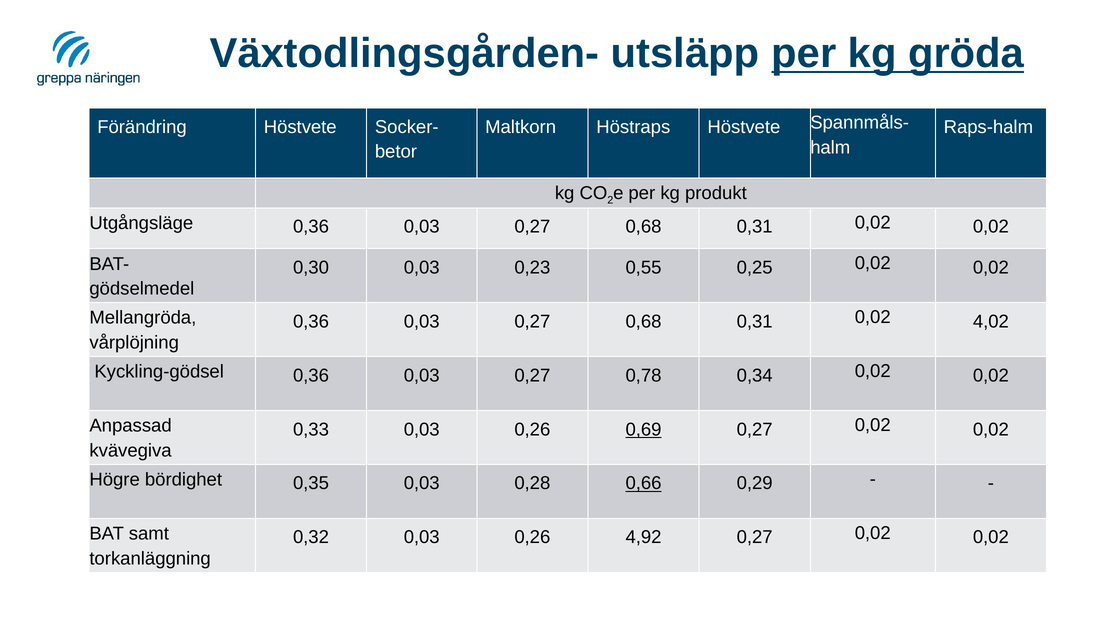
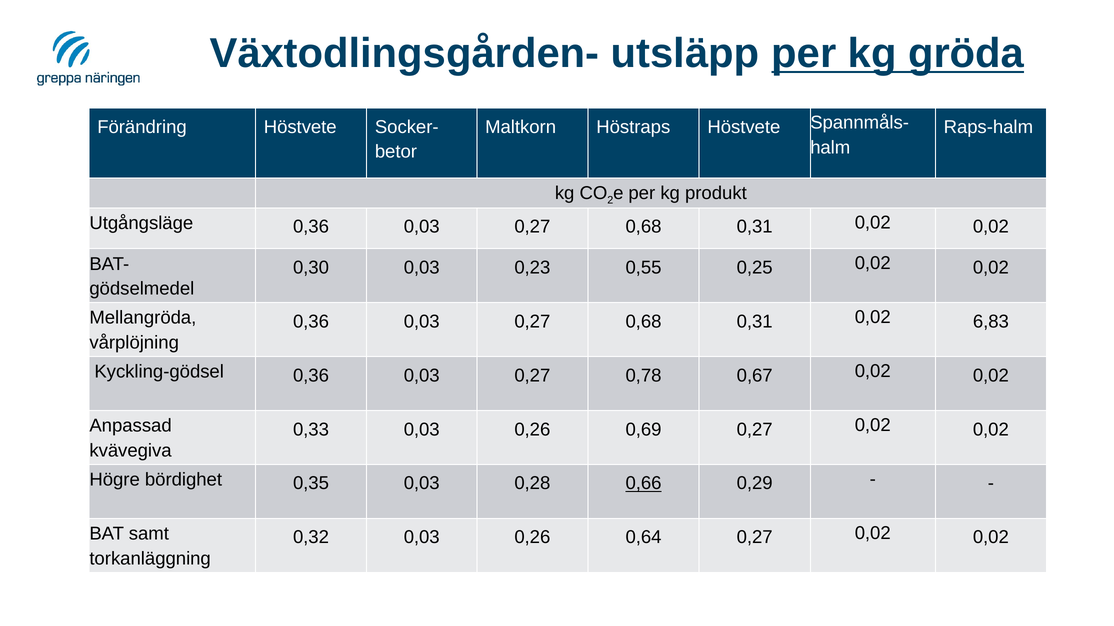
4,02: 4,02 -> 6,83
0,34: 0,34 -> 0,67
0,69 underline: present -> none
4,92: 4,92 -> 0,64
